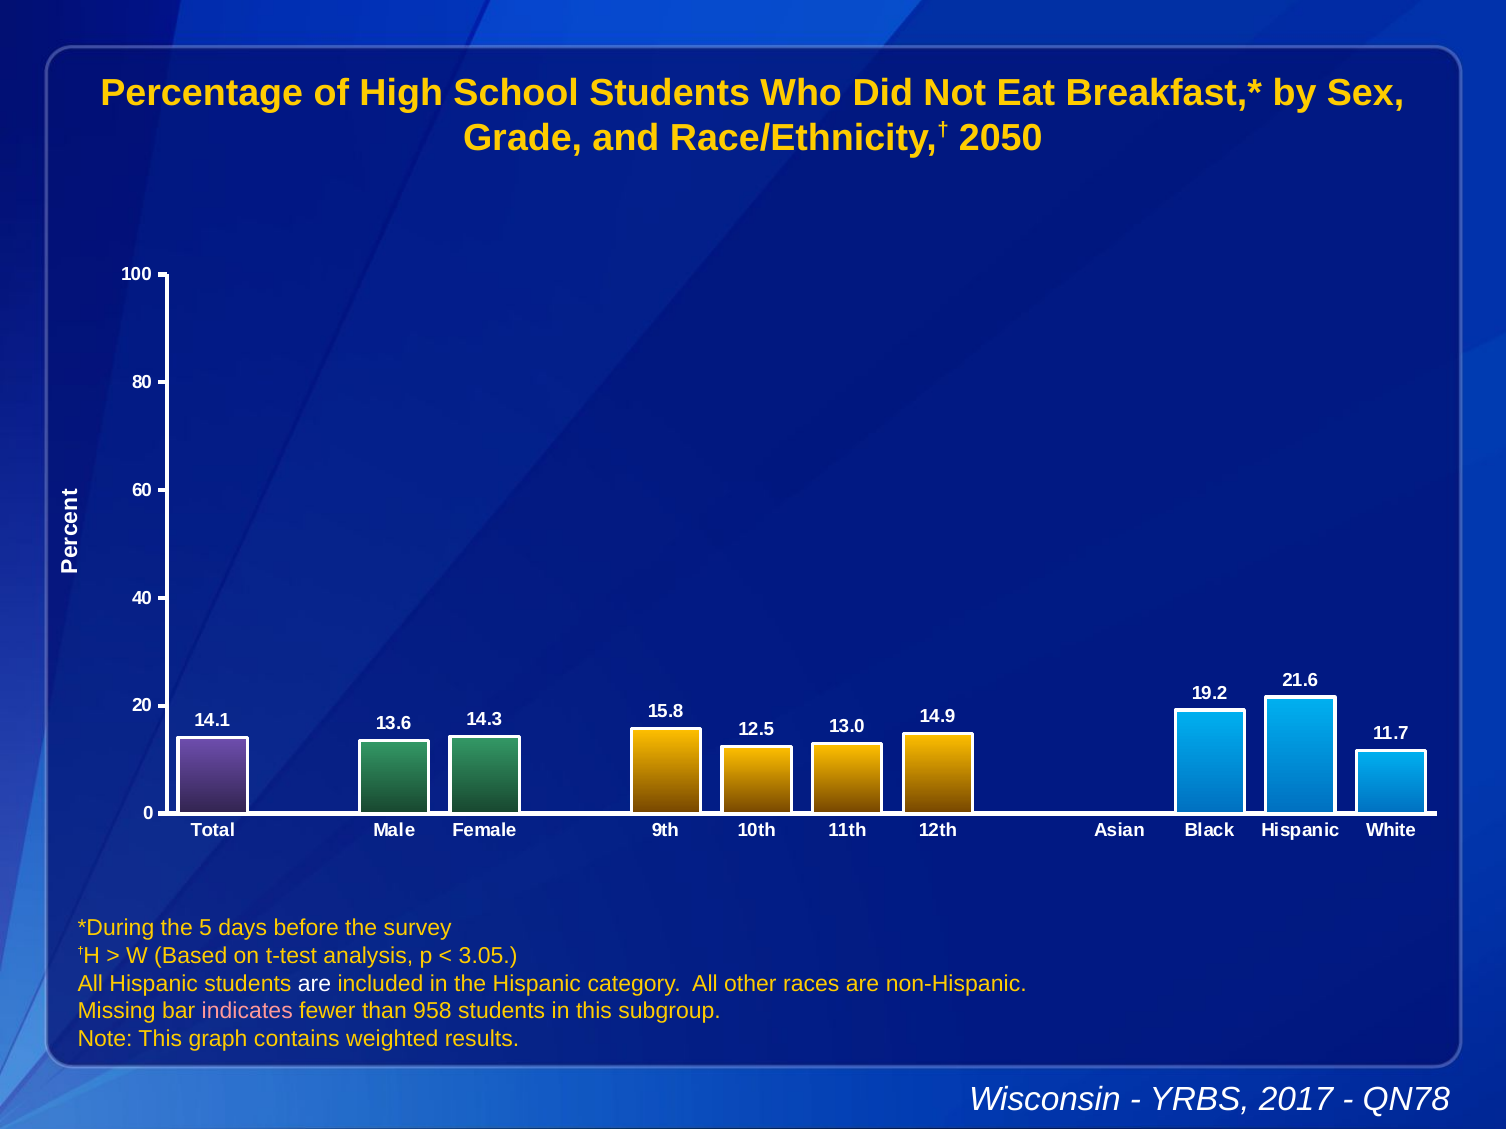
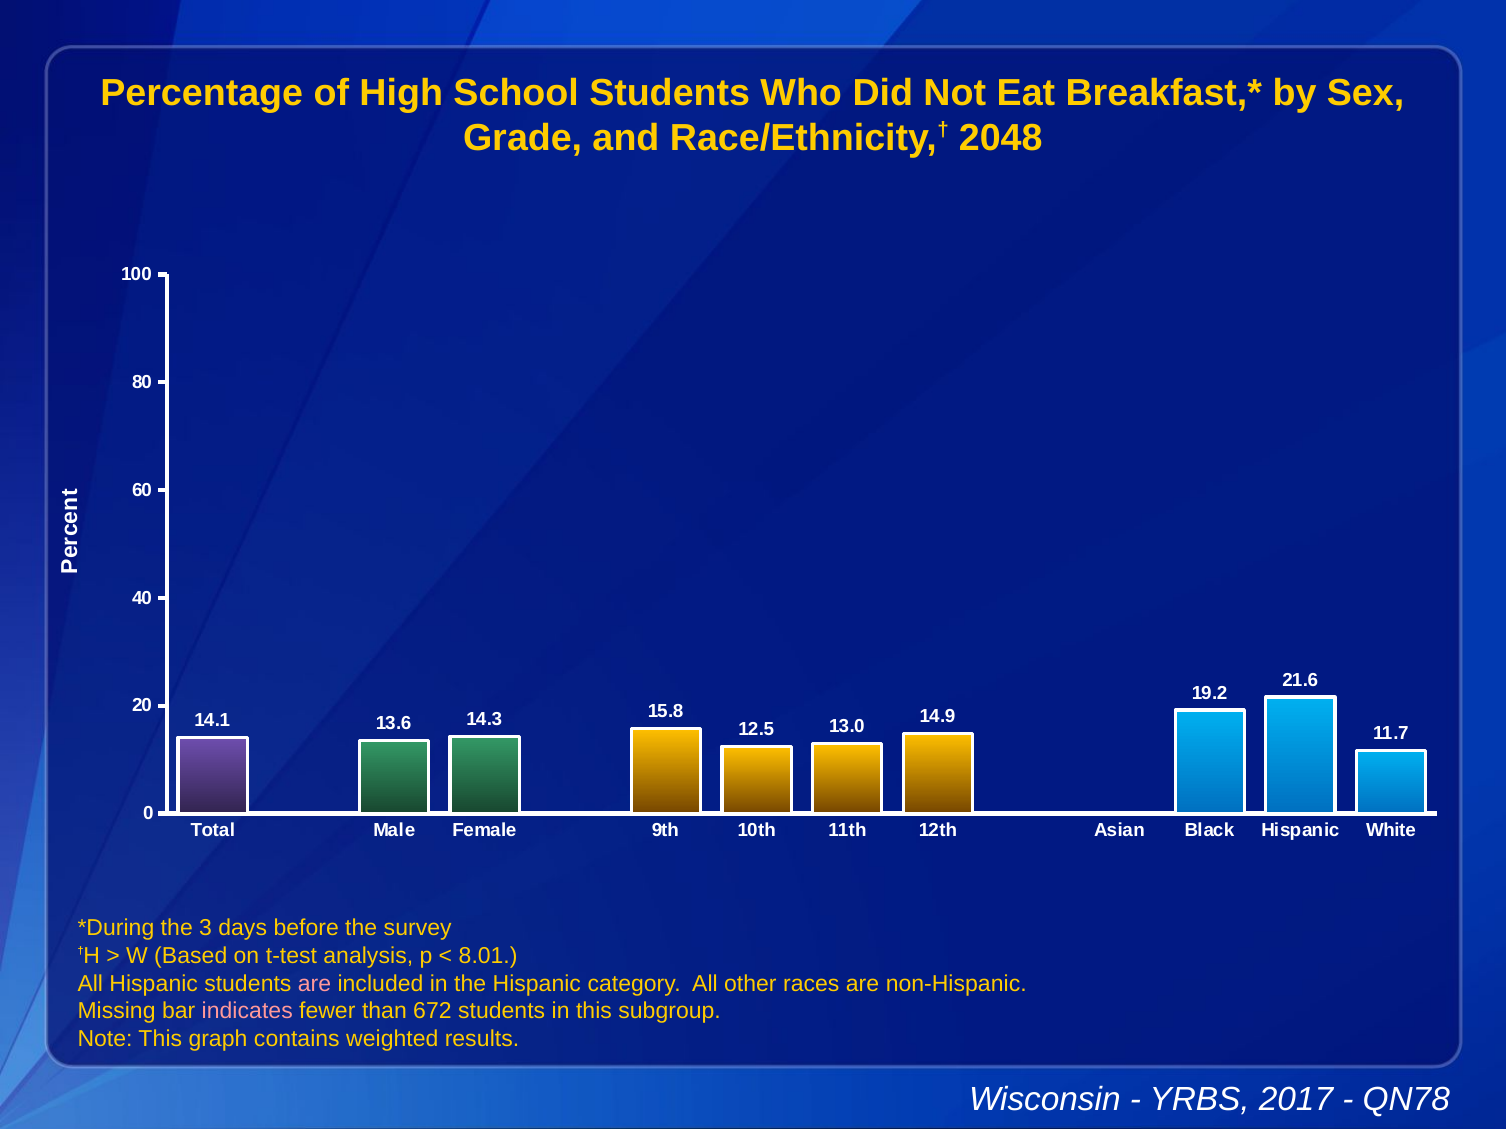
2050: 2050 -> 2048
5: 5 -> 3
3.05: 3.05 -> 8.01
are at (314, 984) colour: white -> pink
958: 958 -> 672
